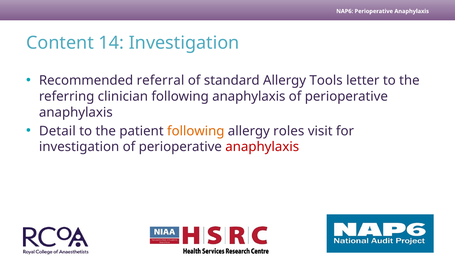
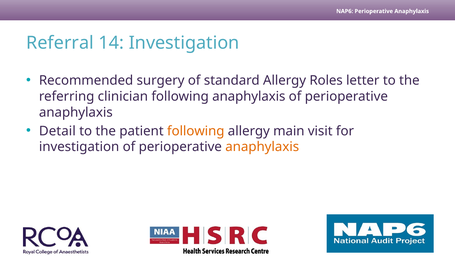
Content: Content -> Referral
referral: referral -> surgery
Tools: Tools -> Roles
roles: roles -> main
anaphylaxis at (262, 147) colour: red -> orange
